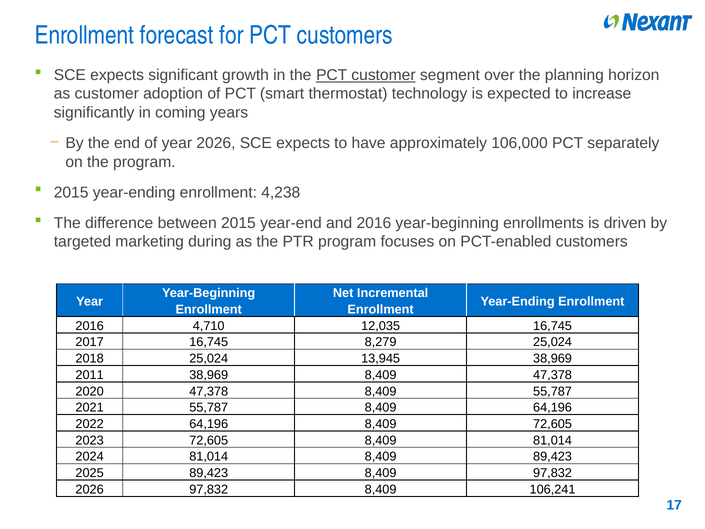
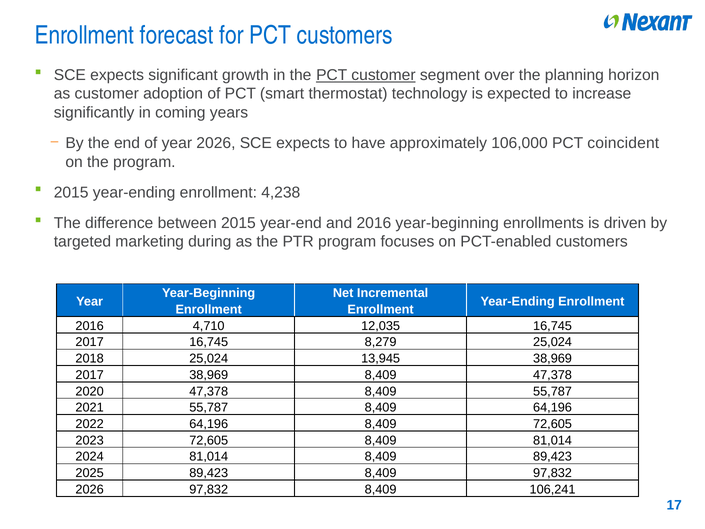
separately: separately -> coincident
2011 at (90, 375): 2011 -> 2017
